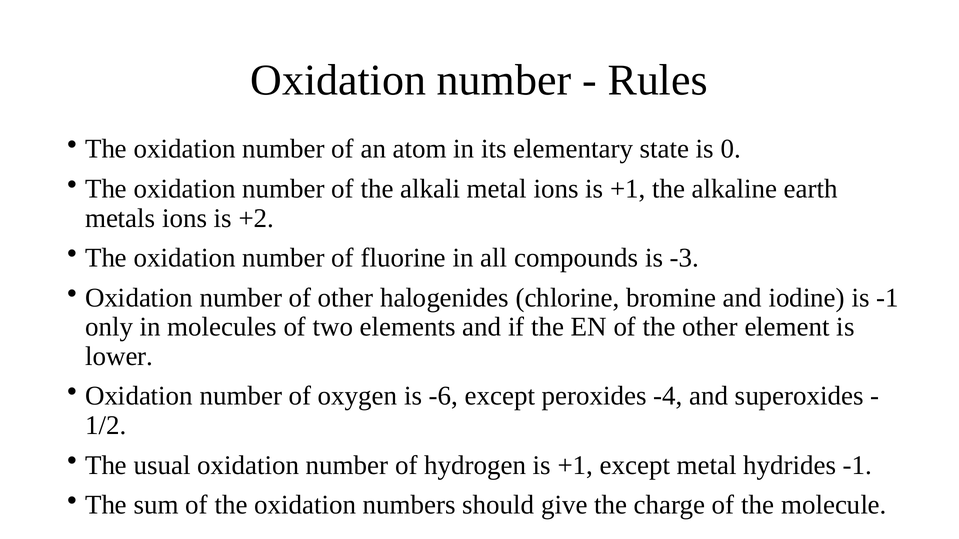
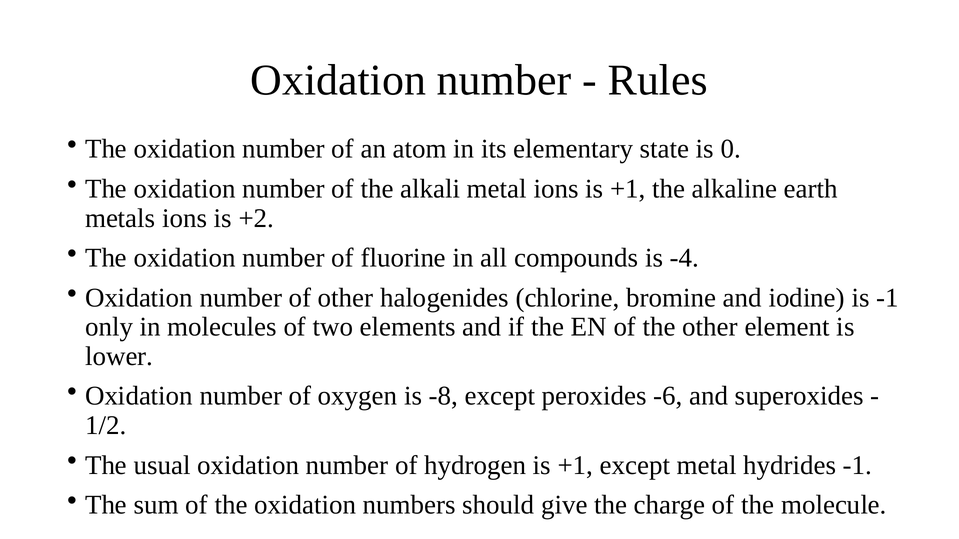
-3: -3 -> -4
-6: -6 -> -8
-4: -4 -> -6
